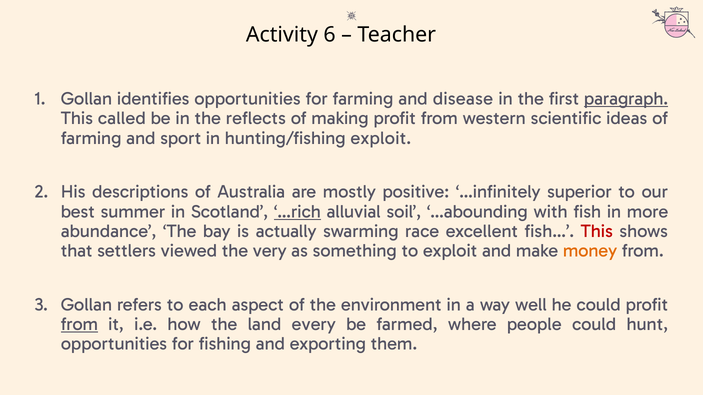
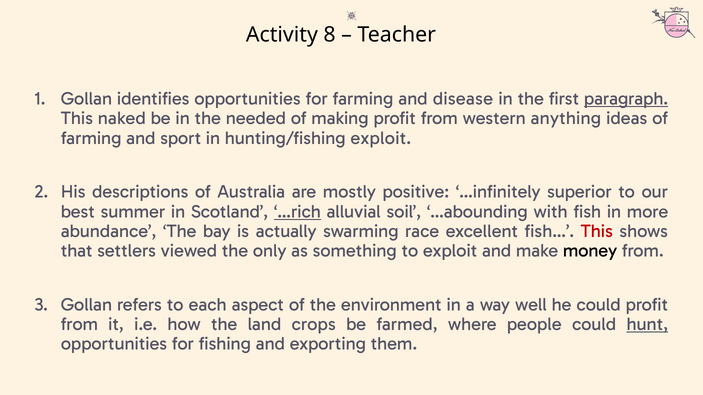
6: 6 -> 8
called: called -> naked
reflects: reflects -> needed
scientific: scientific -> anything
very: very -> only
money colour: orange -> black
from at (79, 325) underline: present -> none
every: every -> crops
hunt underline: none -> present
